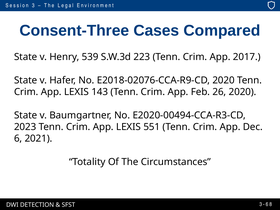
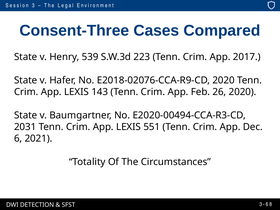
2023: 2023 -> 2031
